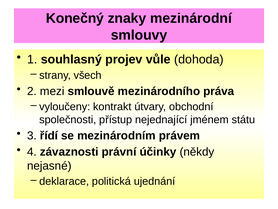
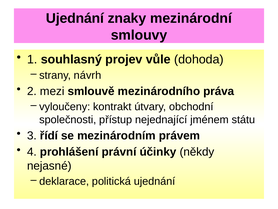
Konečný at (75, 18): Konečný -> Ujednání
všech: všech -> návrh
závaznosti: závaznosti -> prohlášení
